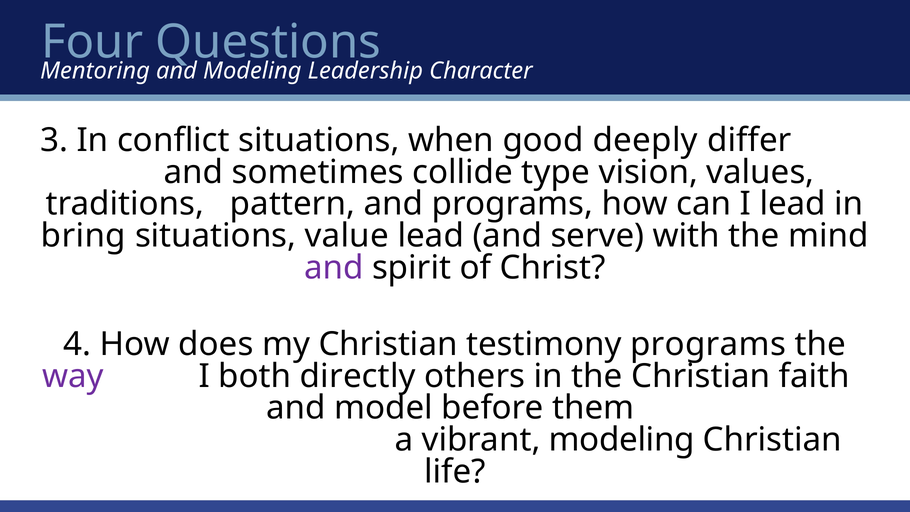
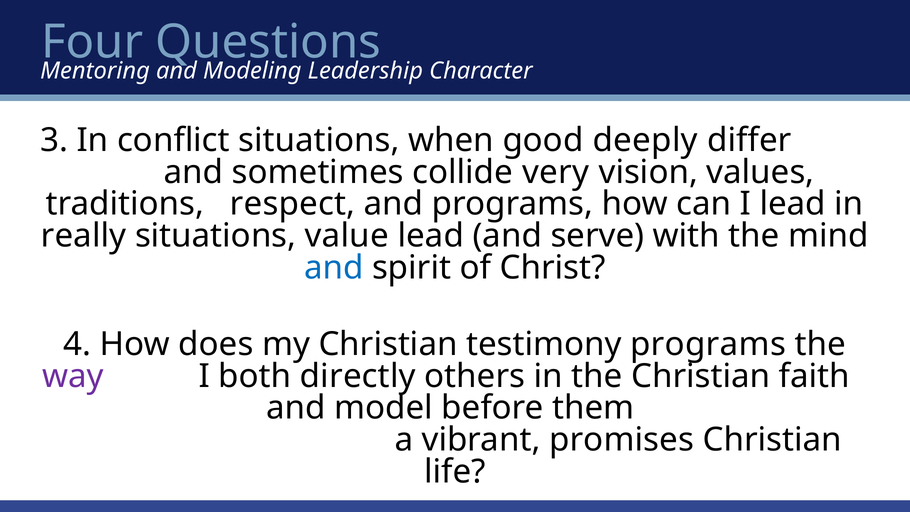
type: type -> very
pattern: pattern -> respect
bring: bring -> really
and at (334, 268) colour: purple -> blue
vibrant modeling: modeling -> promises
